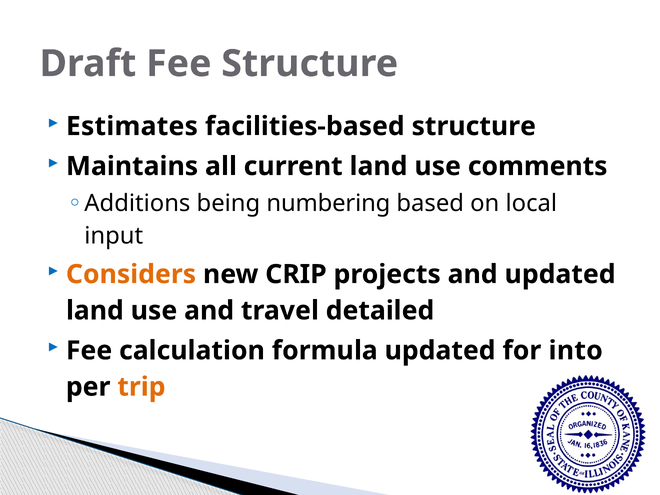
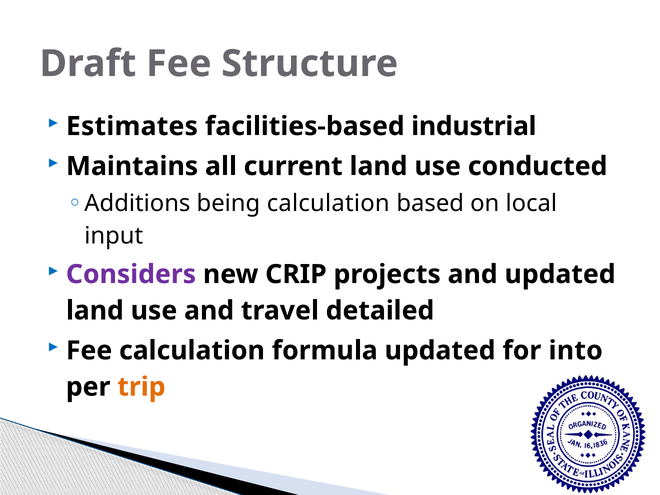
facilities-based structure: structure -> industrial
comments: comments -> conducted
being numbering: numbering -> calculation
Considers colour: orange -> purple
